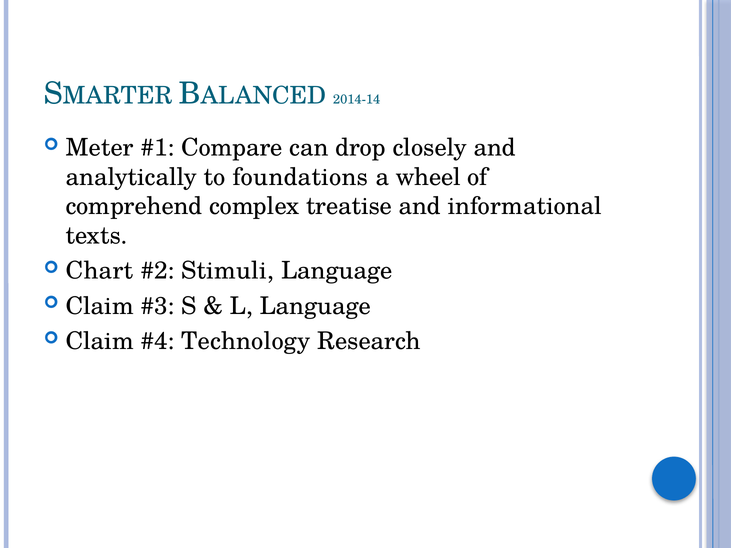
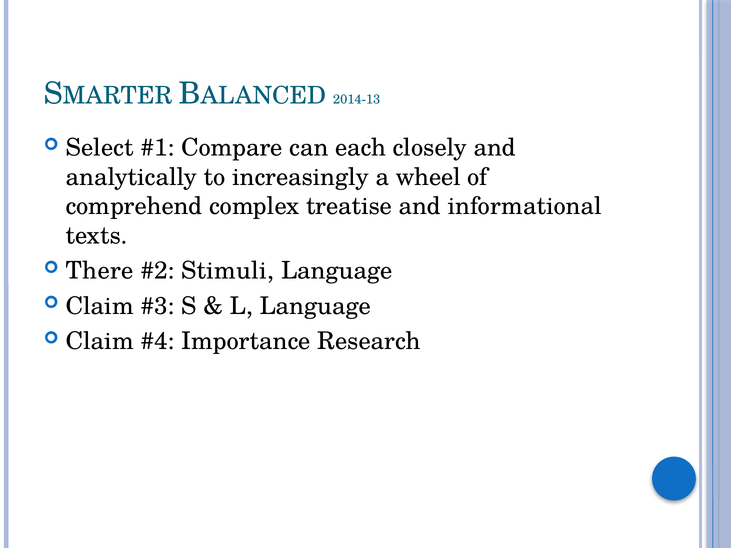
2014-14: 2014-14 -> 2014-13
Meter: Meter -> Select
drop: drop -> each
foundations: foundations -> increasingly
Chart: Chart -> There
Technology: Technology -> Importance
